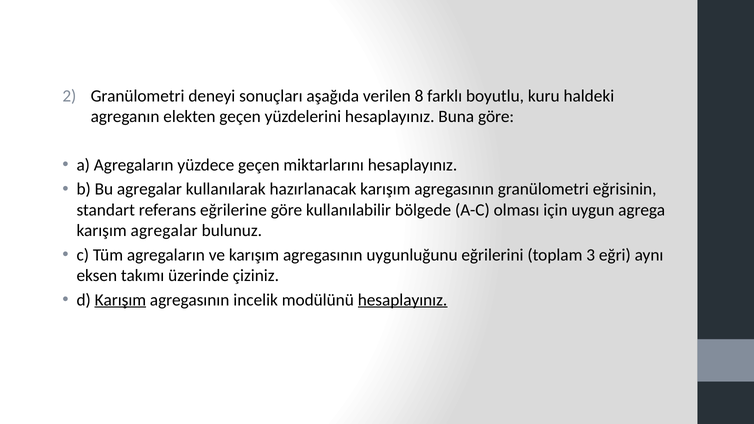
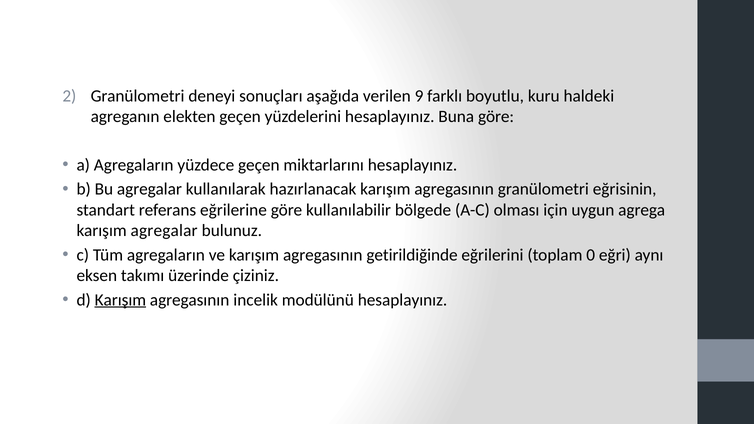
8: 8 -> 9
uygunluğunu: uygunluğunu -> getirildiğinde
3: 3 -> 0
hesaplayınız at (403, 300) underline: present -> none
